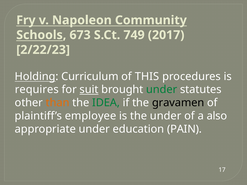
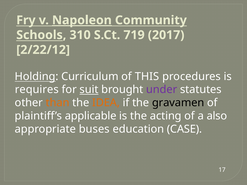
Napoleon underline: none -> present
673: 673 -> 310
749: 749 -> 719
2/22/23: 2/22/23 -> 2/22/12
under at (162, 90) colour: green -> purple
IDEA colour: green -> orange
employee: employee -> applicable
the under: under -> acting
appropriate under: under -> buses
PAIN: PAIN -> CASE
